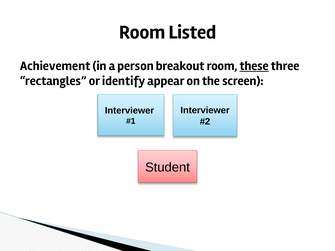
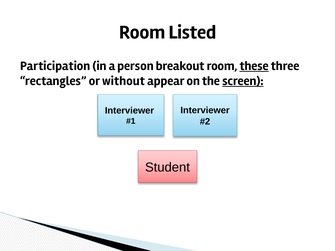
Achievement: Achievement -> Participation
identify: identify -> without
screen underline: none -> present
